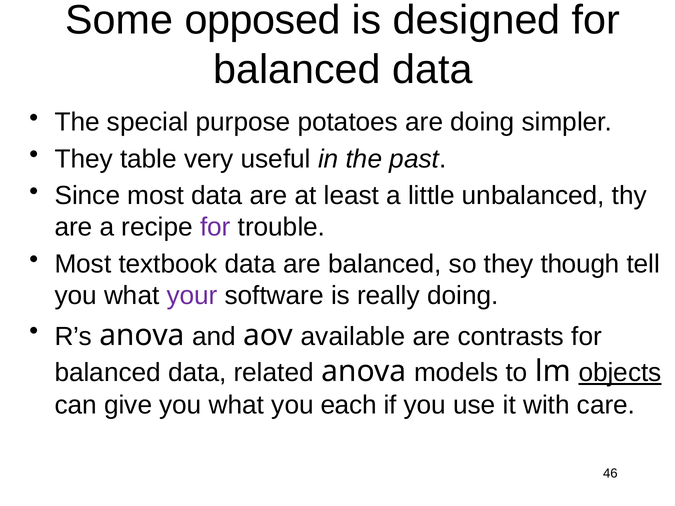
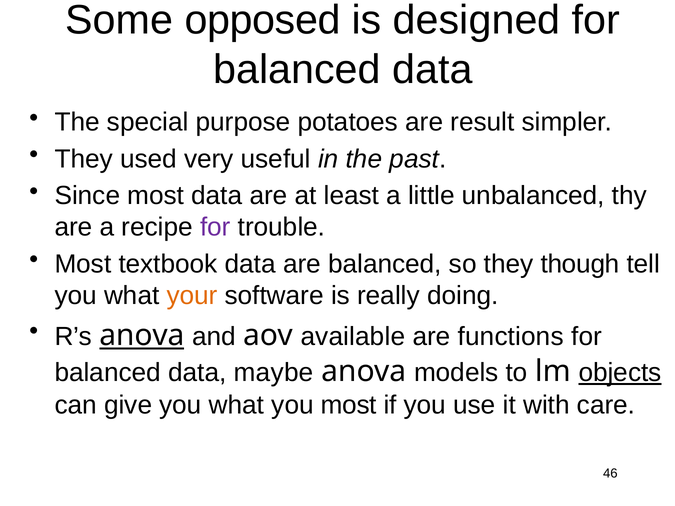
are doing: doing -> result
table: table -> used
your colour: purple -> orange
anova at (142, 336) underline: none -> present
contrasts: contrasts -> functions
related: related -> maybe
you each: each -> most
